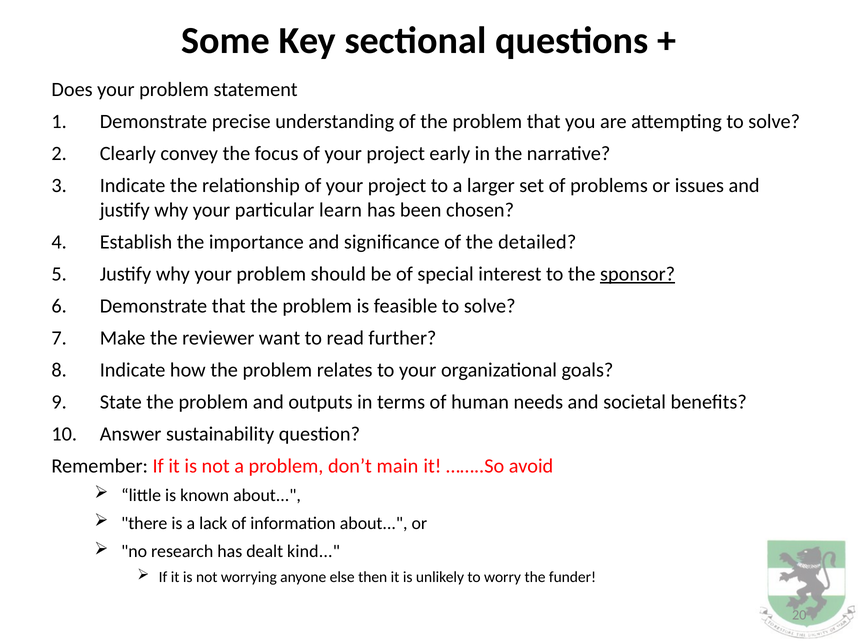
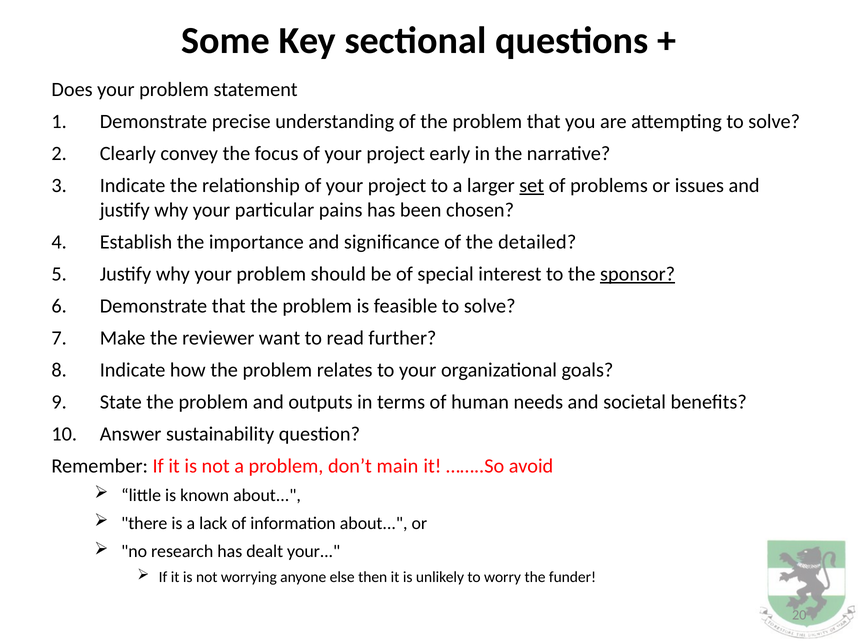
set underline: none -> present
learn: learn -> pains
dealt kind: kind -> your
